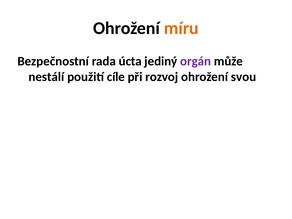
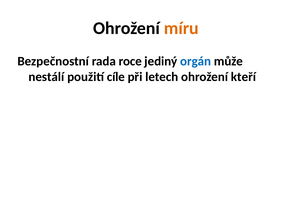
úcta: úcta -> roce
orgán colour: purple -> blue
rozvoj: rozvoj -> letech
svou: svou -> kteří
